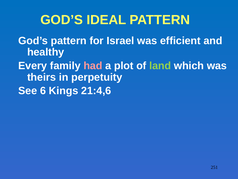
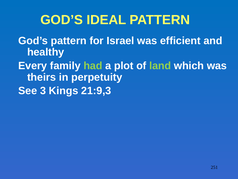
had colour: pink -> light green
6: 6 -> 3
21:4,6: 21:4,6 -> 21:9,3
